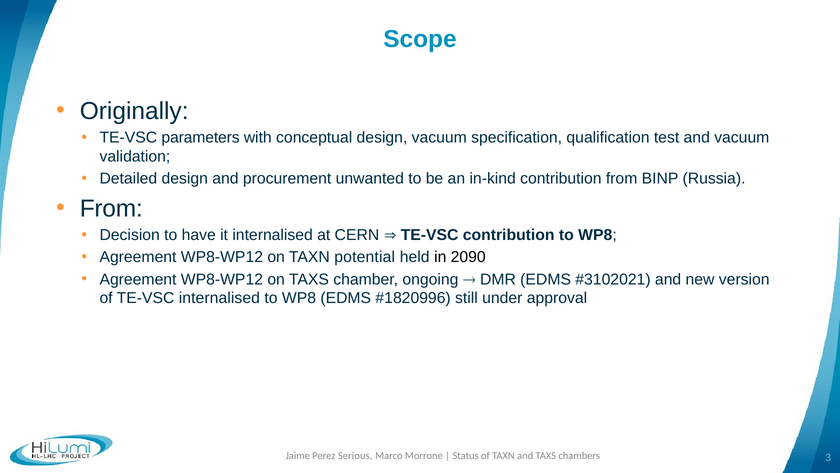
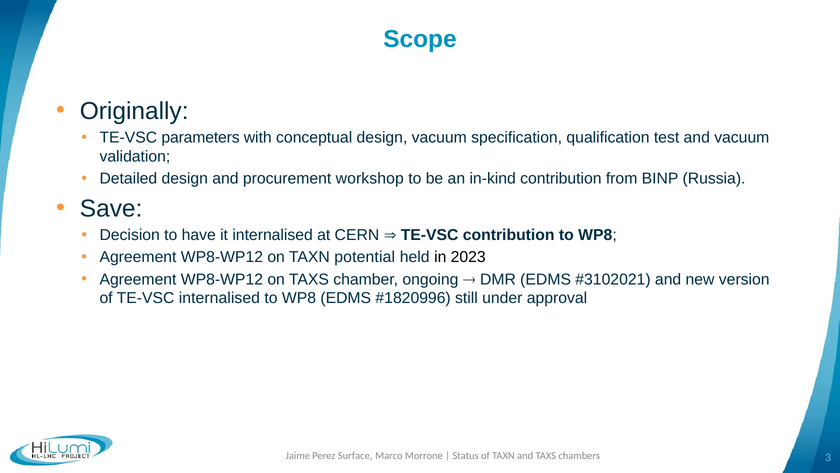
unwanted: unwanted -> workshop
From at (111, 208): From -> Save
2090: 2090 -> 2023
Serious: Serious -> Surface
